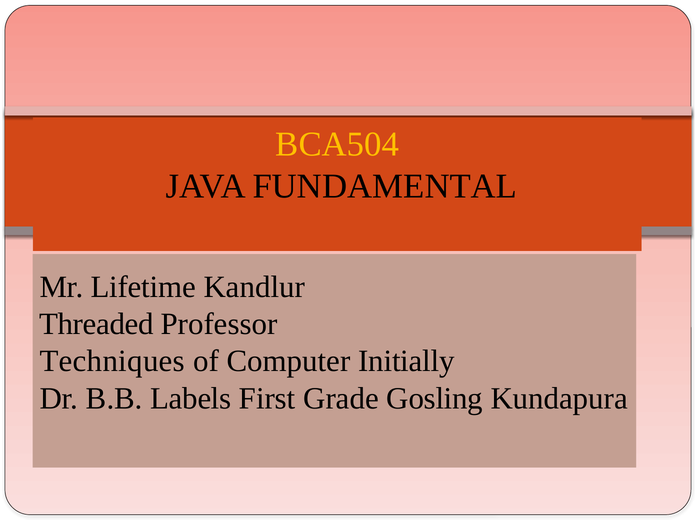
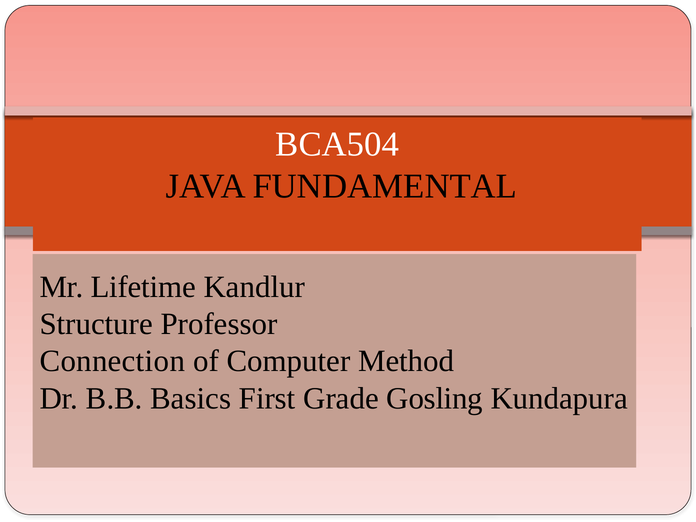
BCA504 colour: yellow -> white
Threaded: Threaded -> Structure
Techniques: Techniques -> Connection
Initially: Initially -> Method
Labels: Labels -> Basics
